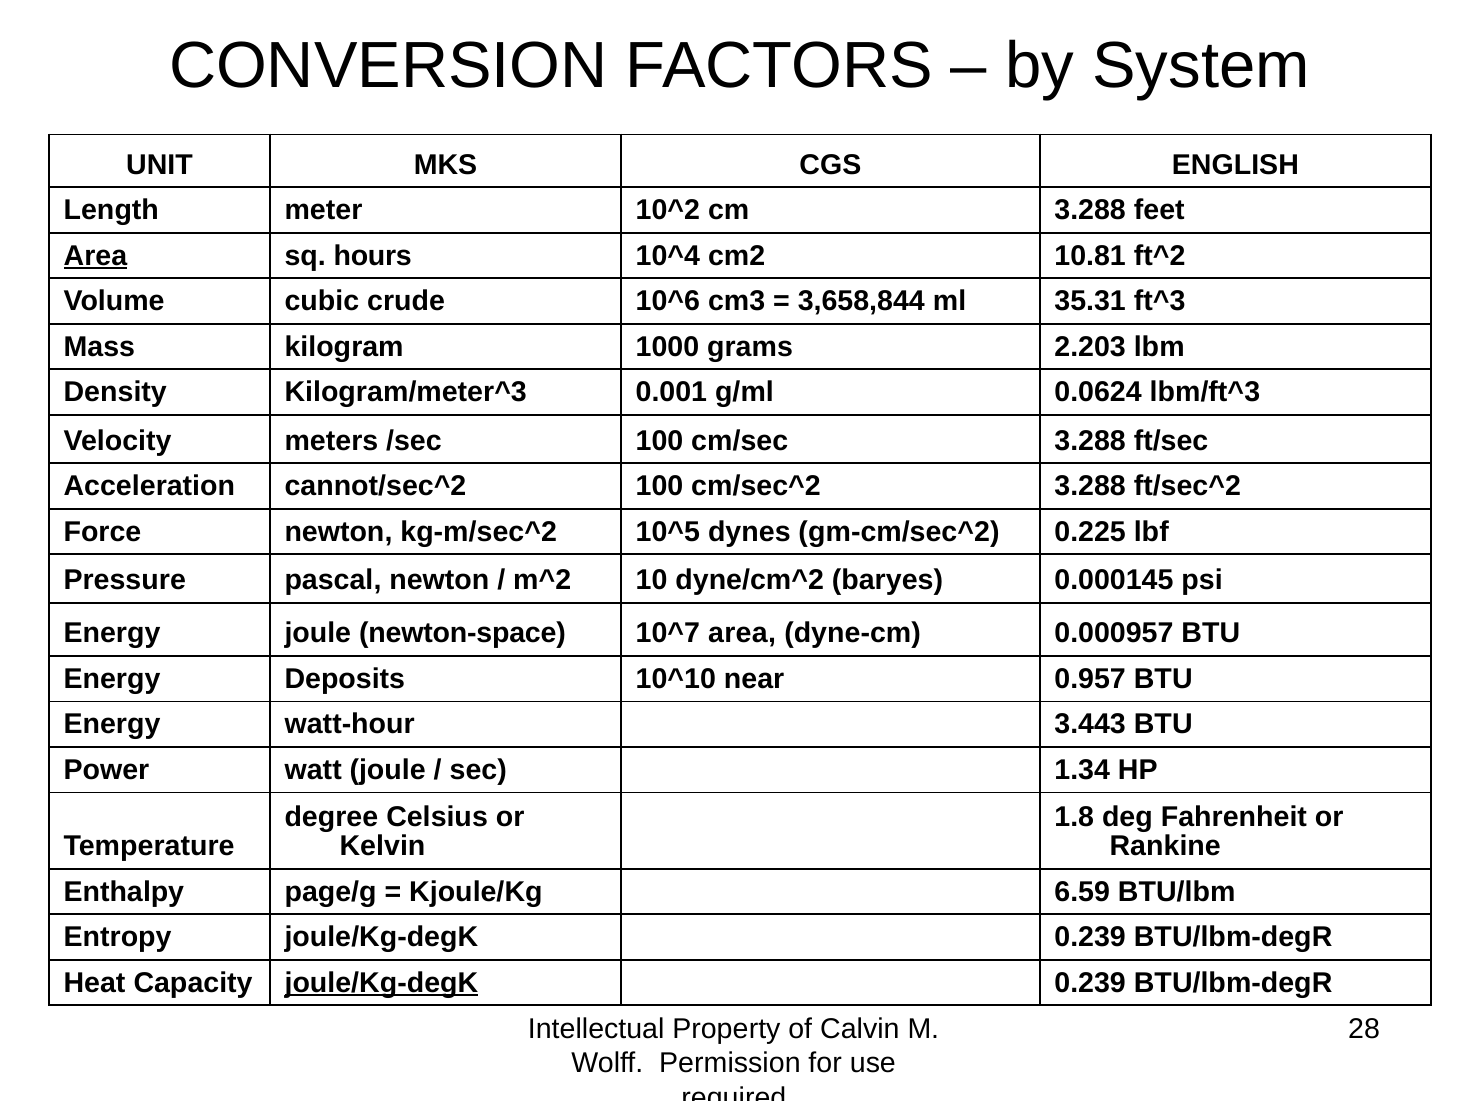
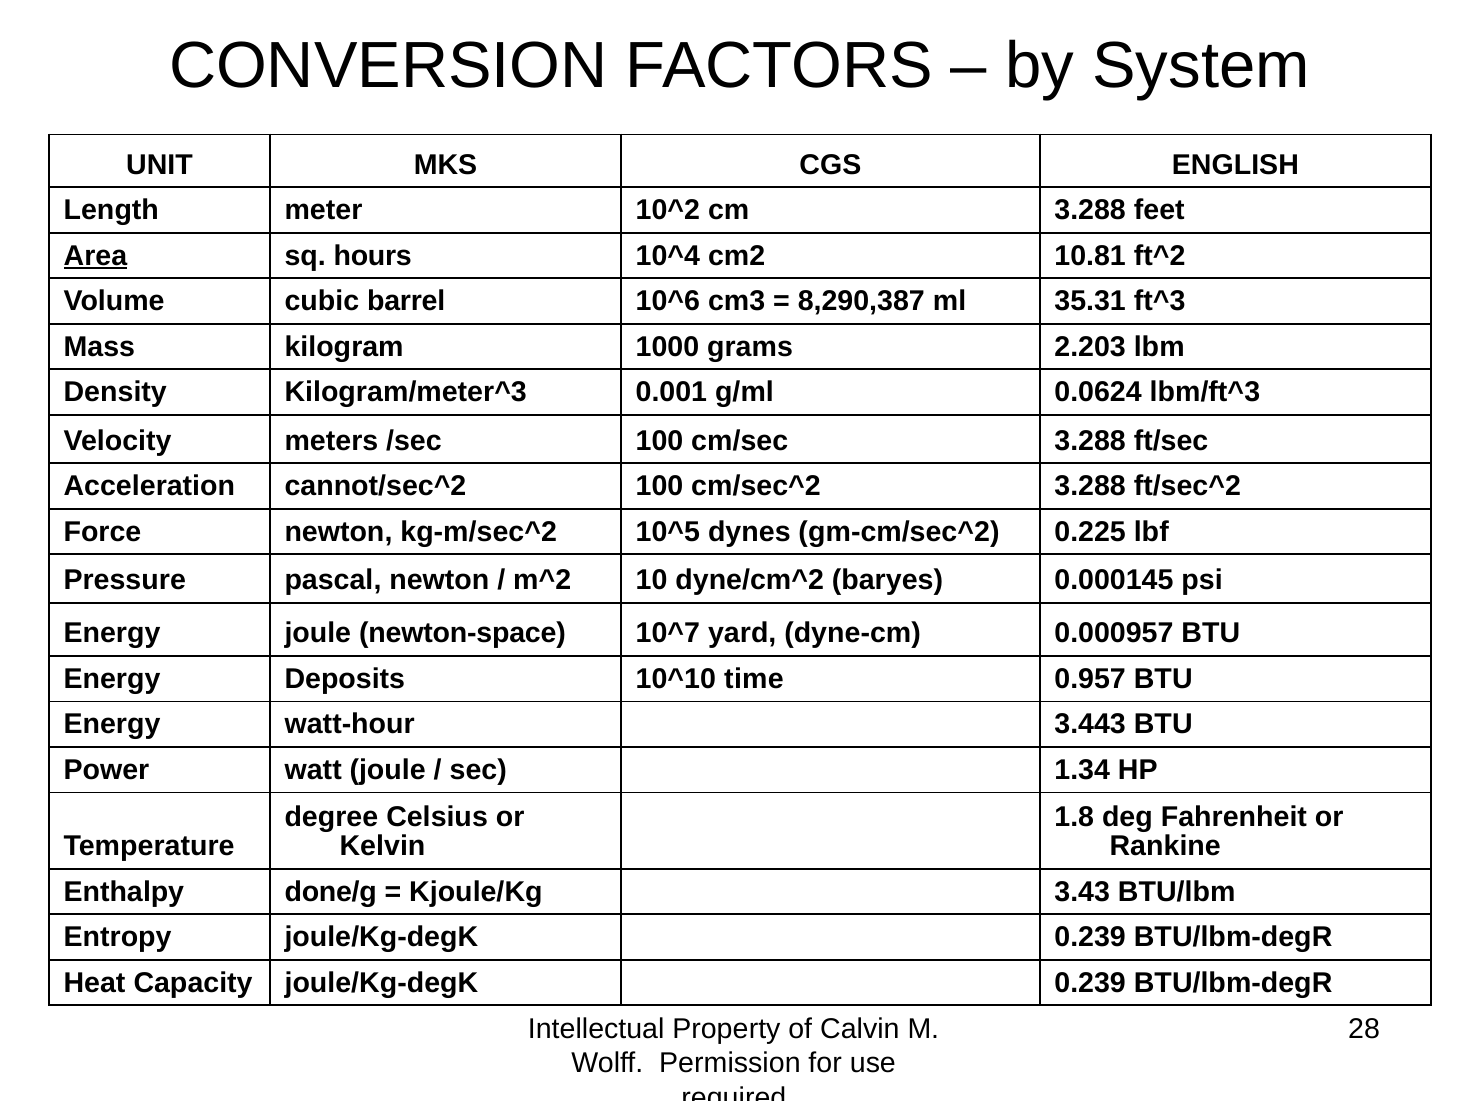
crude: crude -> barrel
3,658,844: 3,658,844 -> 8,290,387
10^7 area: area -> yard
near: near -> time
page/g: page/g -> done/g
6.59: 6.59 -> 3.43
joule/Kg-degK at (381, 983) underline: present -> none
